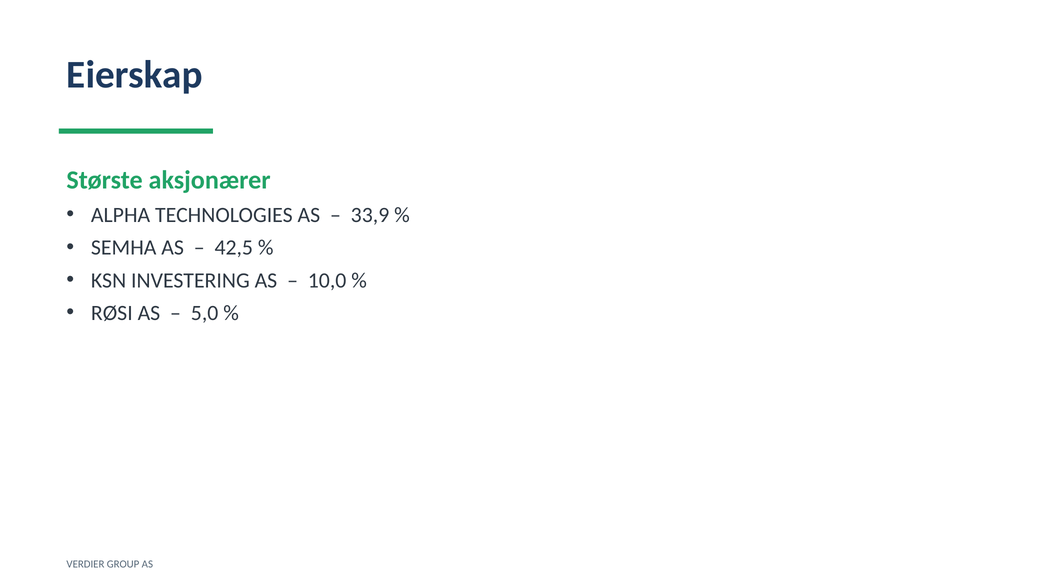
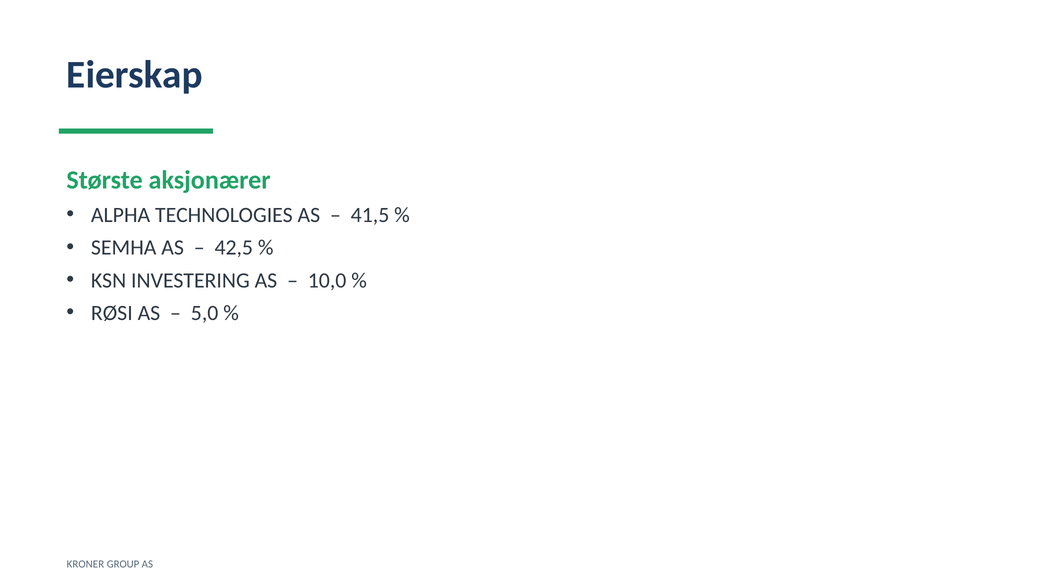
33,9: 33,9 -> 41,5
VERDIER: VERDIER -> KRONER
